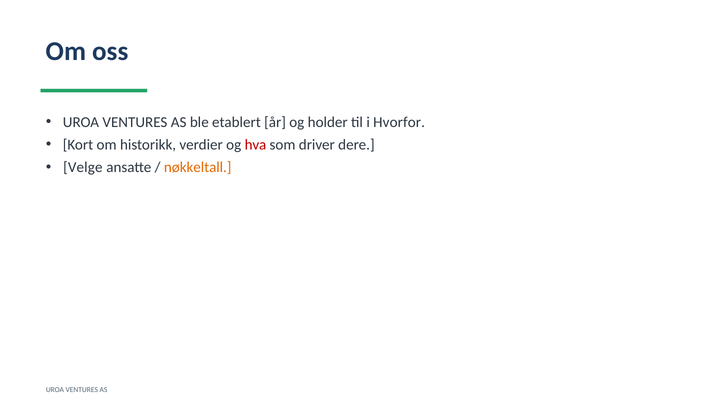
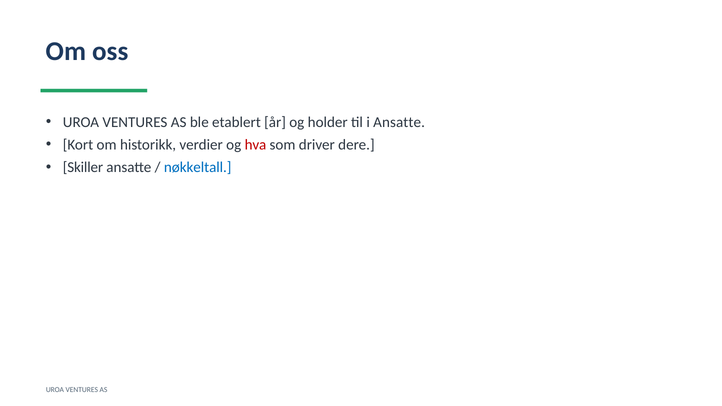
i Hvorfor: Hvorfor -> Ansatte
Velge: Velge -> Skiller
nøkkeltall colour: orange -> blue
